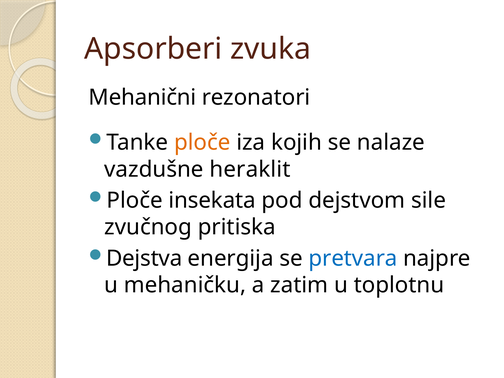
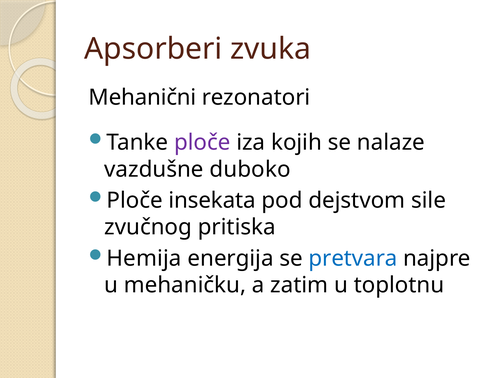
ploče at (202, 142) colour: orange -> purple
heraklit: heraklit -> duboko
Dejstva: Dejstva -> Hemija
